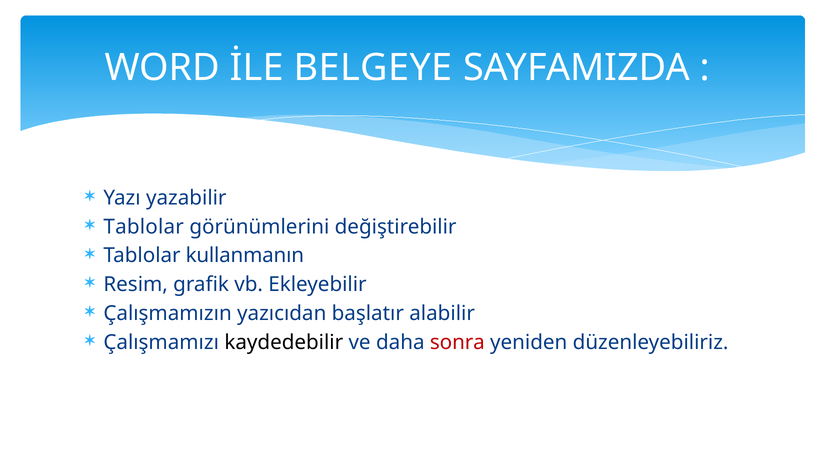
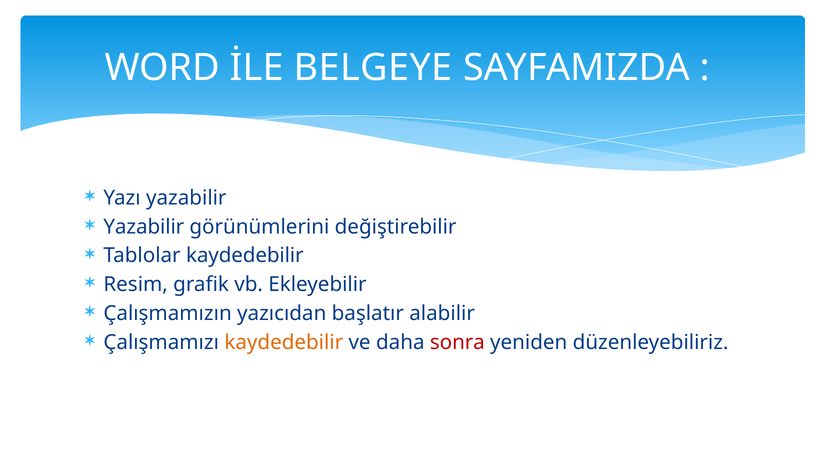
Tablolar at (144, 227): Tablolar -> Yazabilir
Tablolar kullanmanın: kullanmanın -> kaydedebilir
kaydedebilir at (284, 342) colour: black -> orange
